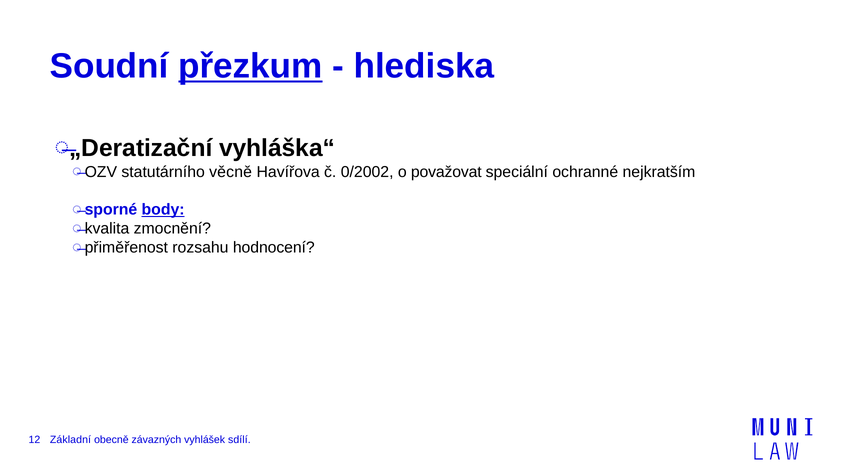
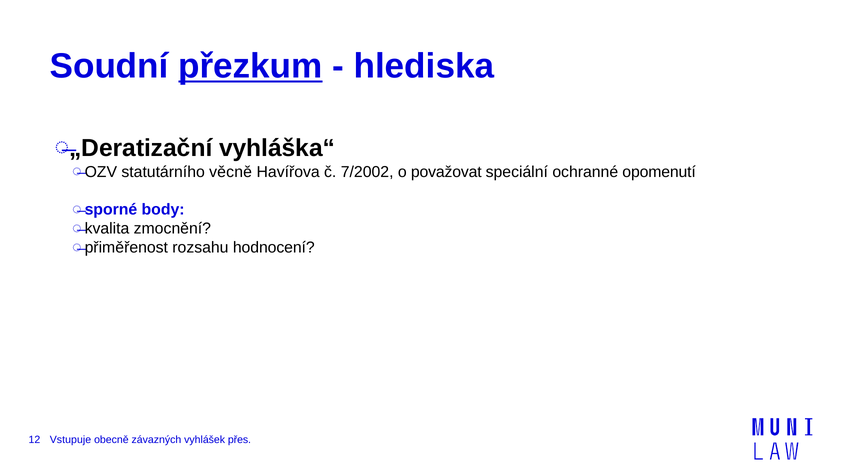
0/2002: 0/2002 -> 7/2002
nejkratším: nejkratším -> opomenutí
body underline: present -> none
Základní: Základní -> Vstupuje
sdílí: sdílí -> přes
